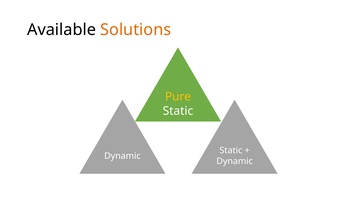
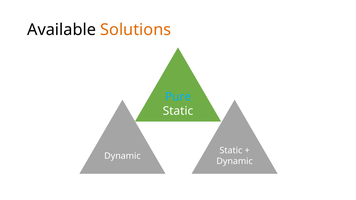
Pure colour: yellow -> light blue
